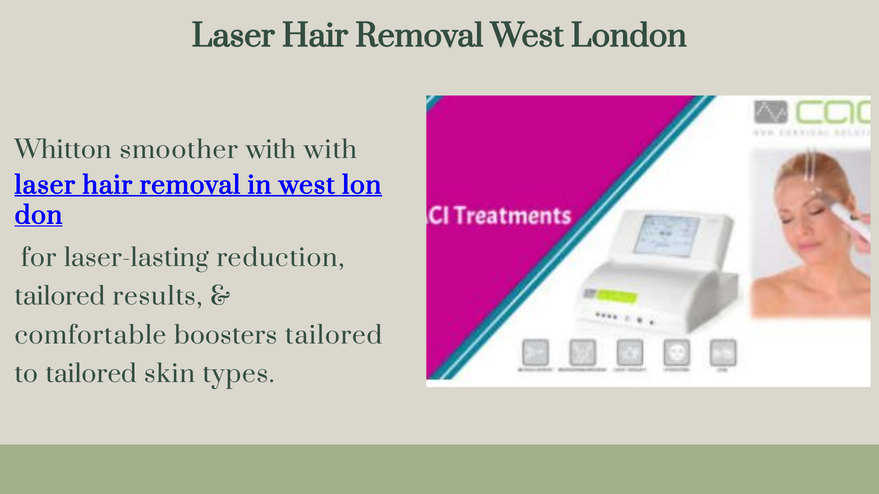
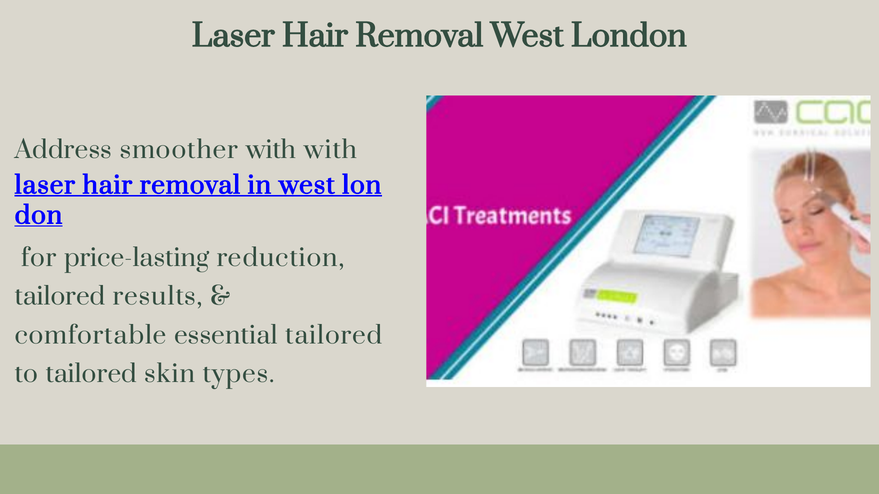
Whitton: Whitton -> Address
laser-lasting: laser-lasting -> price-lasting
boosters: boosters -> essential
